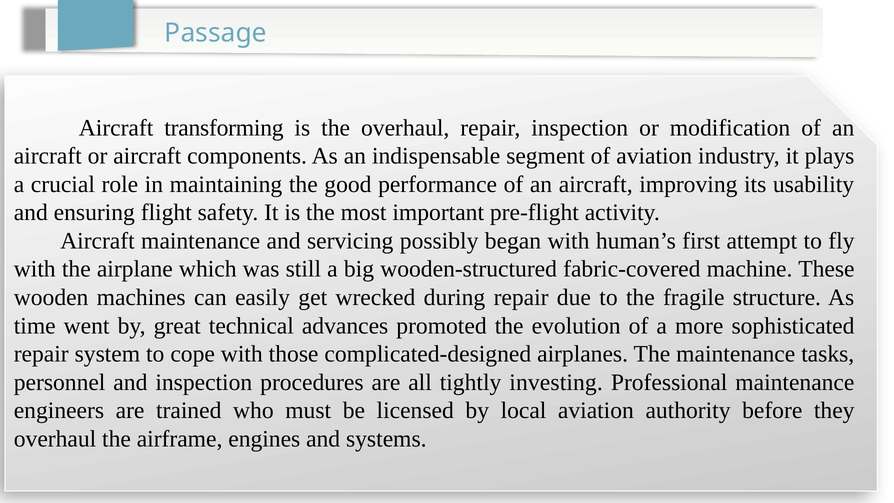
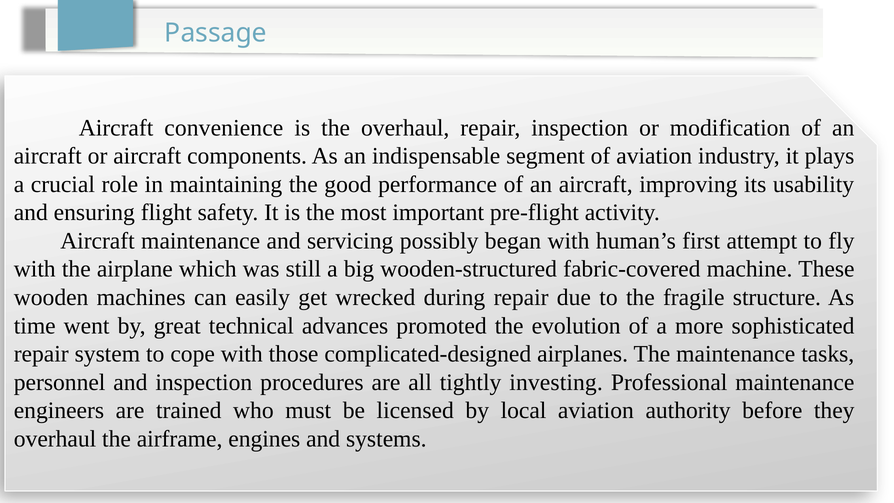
transforming: transforming -> convenience
